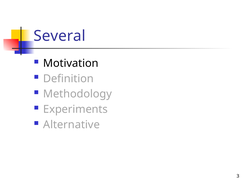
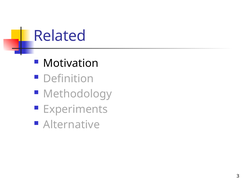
Several: Several -> Related
